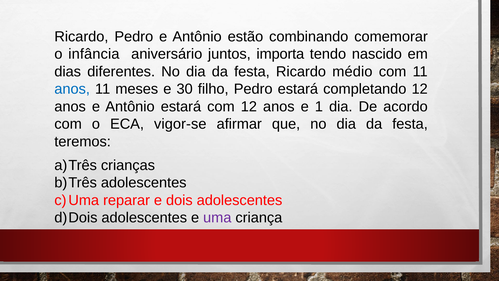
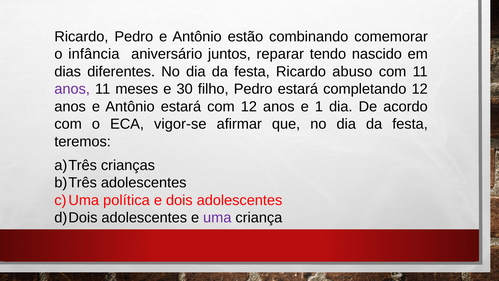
importa: importa -> reparar
médio: médio -> abuso
anos at (72, 89) colour: blue -> purple
reparar: reparar -> política
